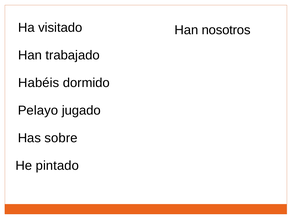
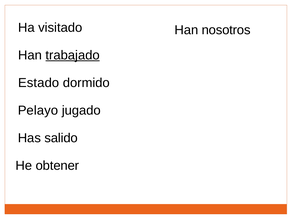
trabajado underline: none -> present
Habéis: Habéis -> Estado
sobre: sobre -> salido
pintado: pintado -> obtener
